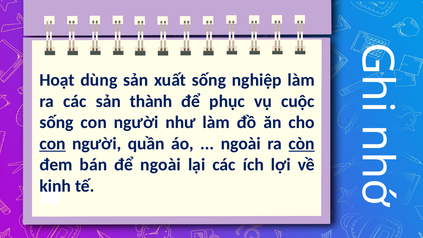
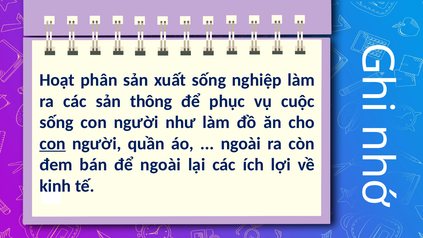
dùng: dùng -> phân
thành: thành -> thông
còn underline: present -> none
